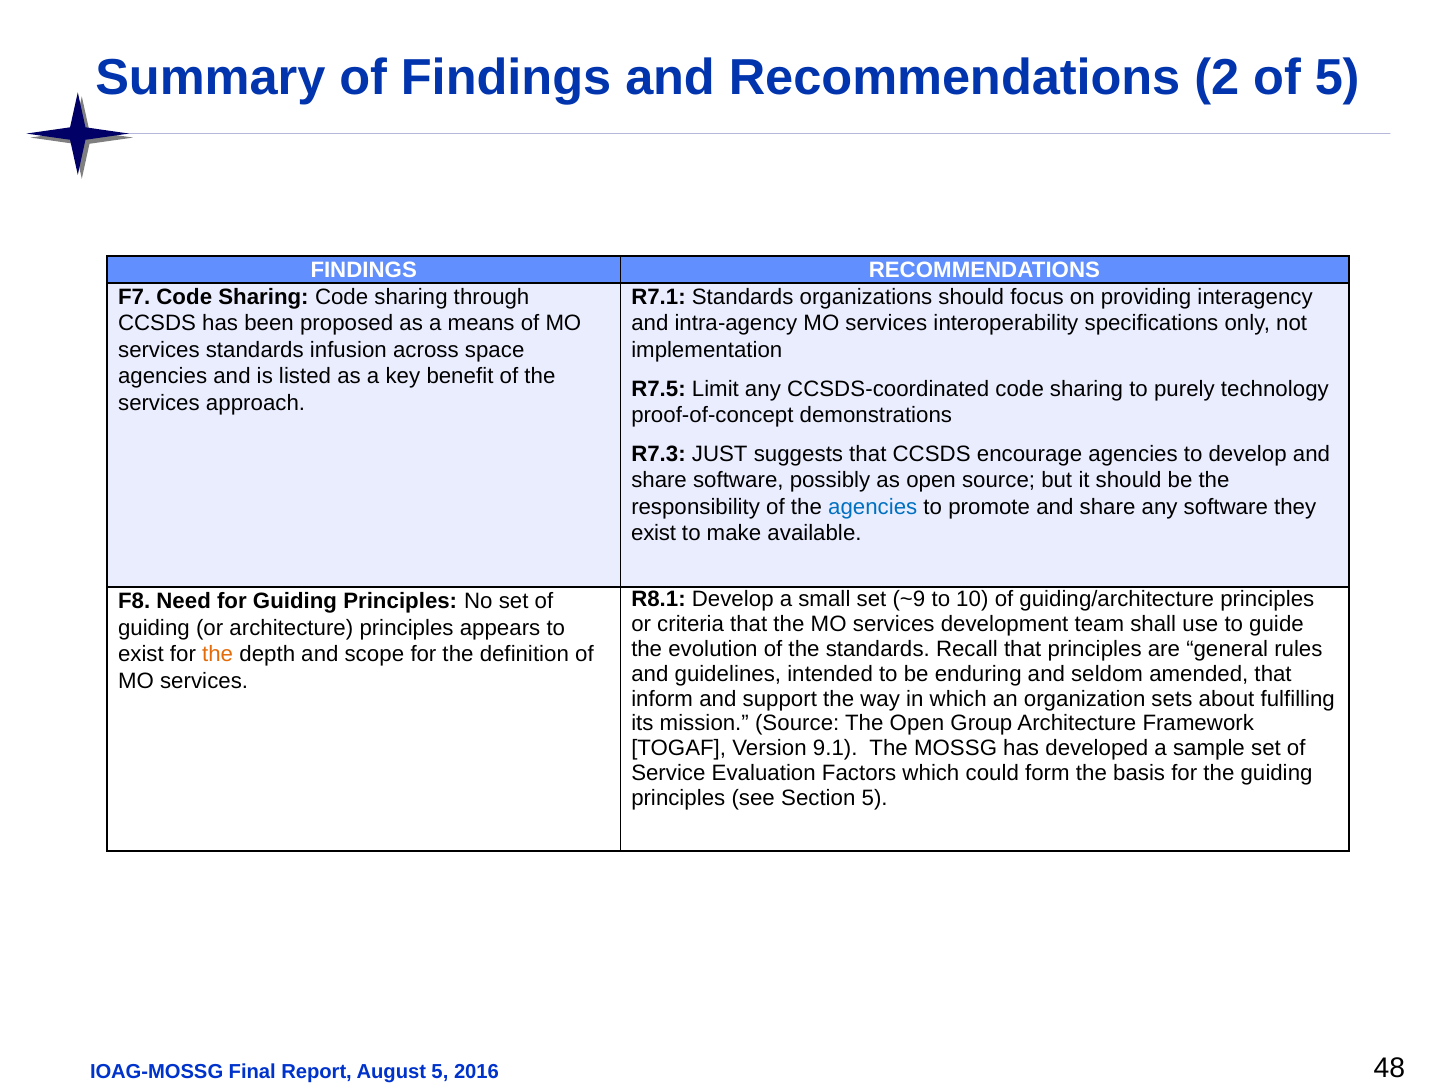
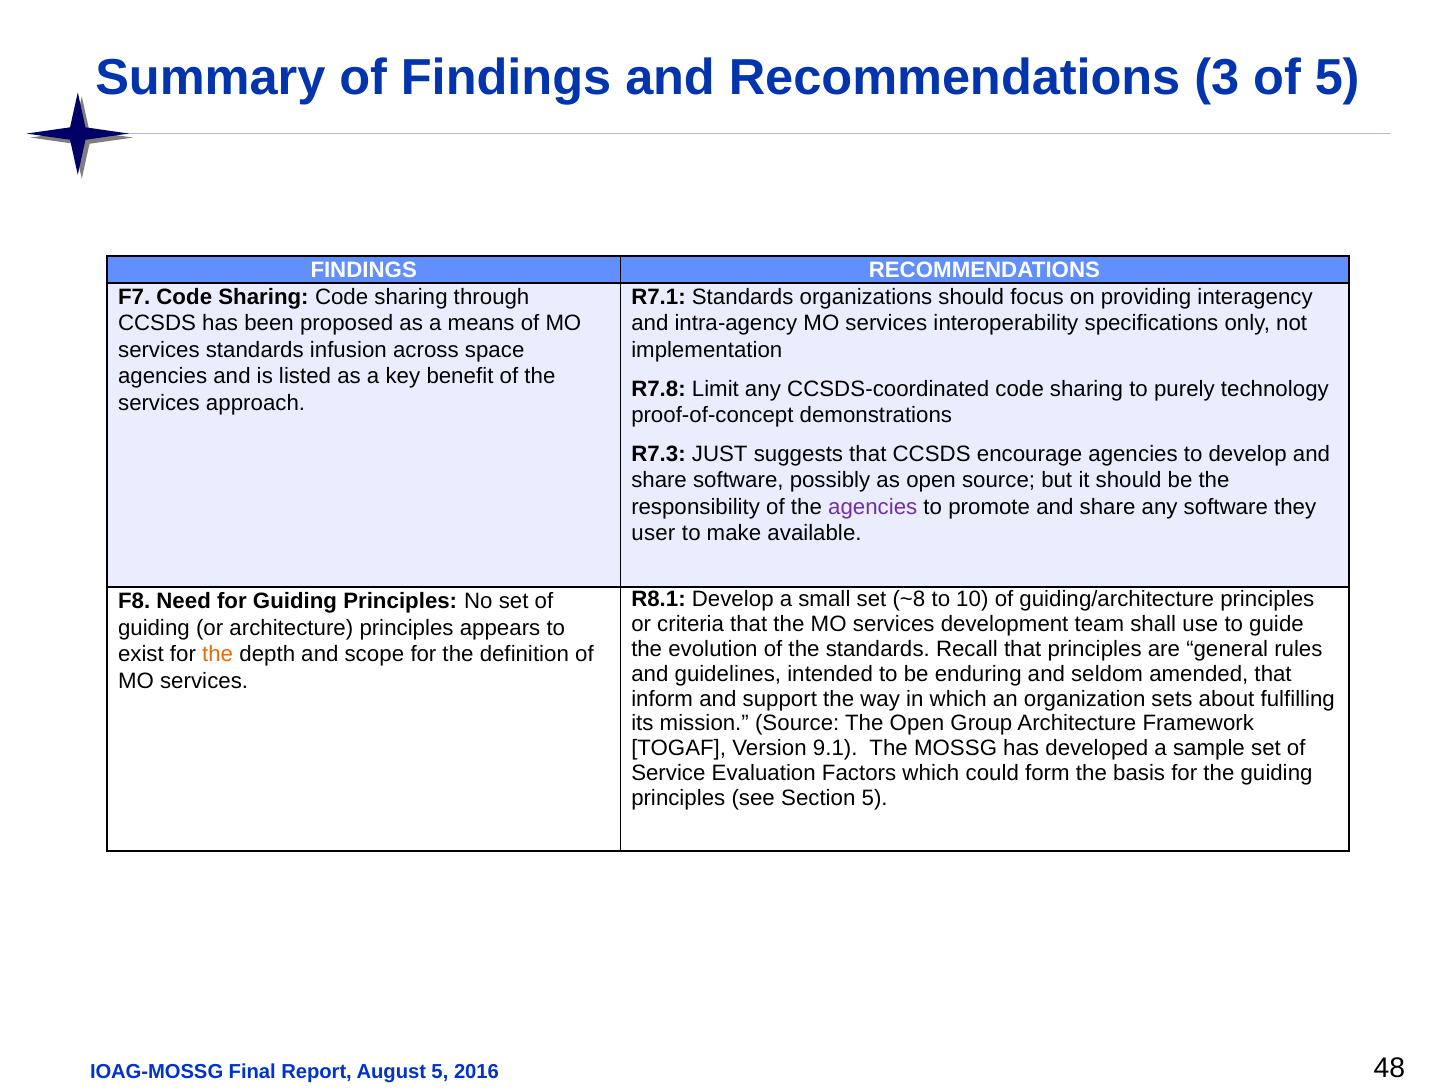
2: 2 -> 3
R7.5: R7.5 -> R7.8
agencies at (873, 507) colour: blue -> purple
exist at (654, 533): exist -> user
~9: ~9 -> ~8
